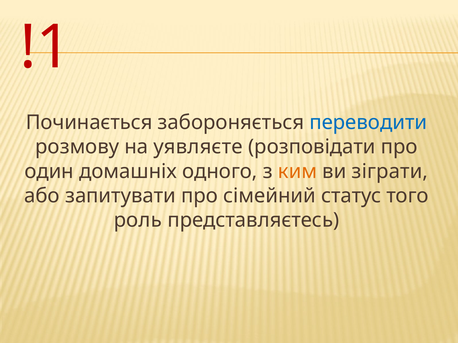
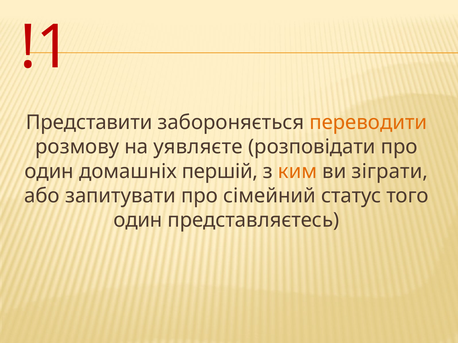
Починається: Починається -> Представити
переводити colour: blue -> orange
одного: одного -> першій
роль at (138, 220): роль -> один
